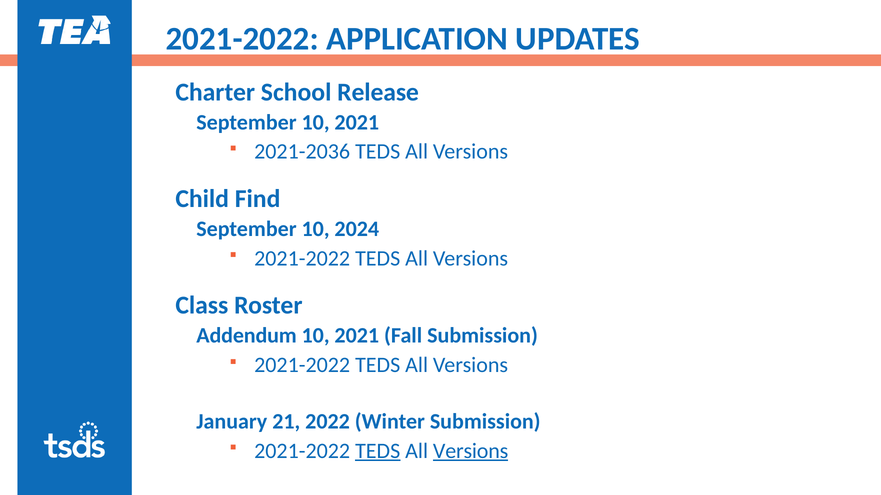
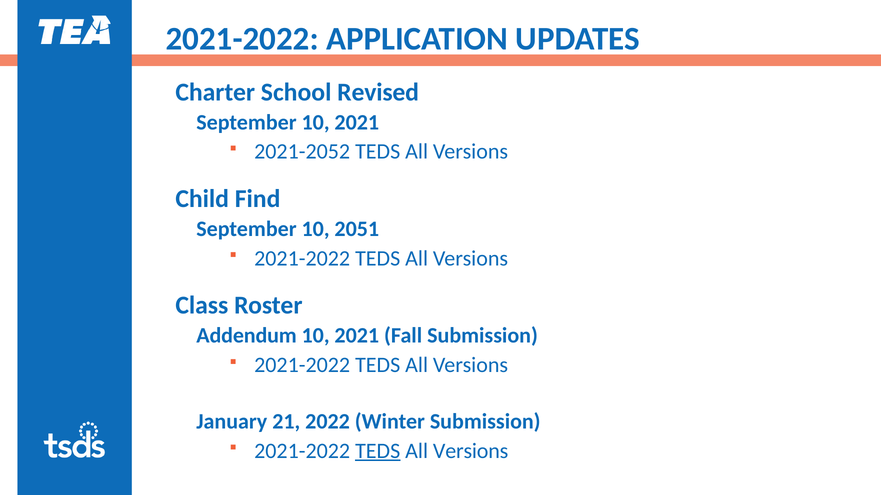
Release: Release -> Revised
2021-2036: 2021-2036 -> 2021-2052
2024: 2024 -> 2051
Versions at (471, 451) underline: present -> none
